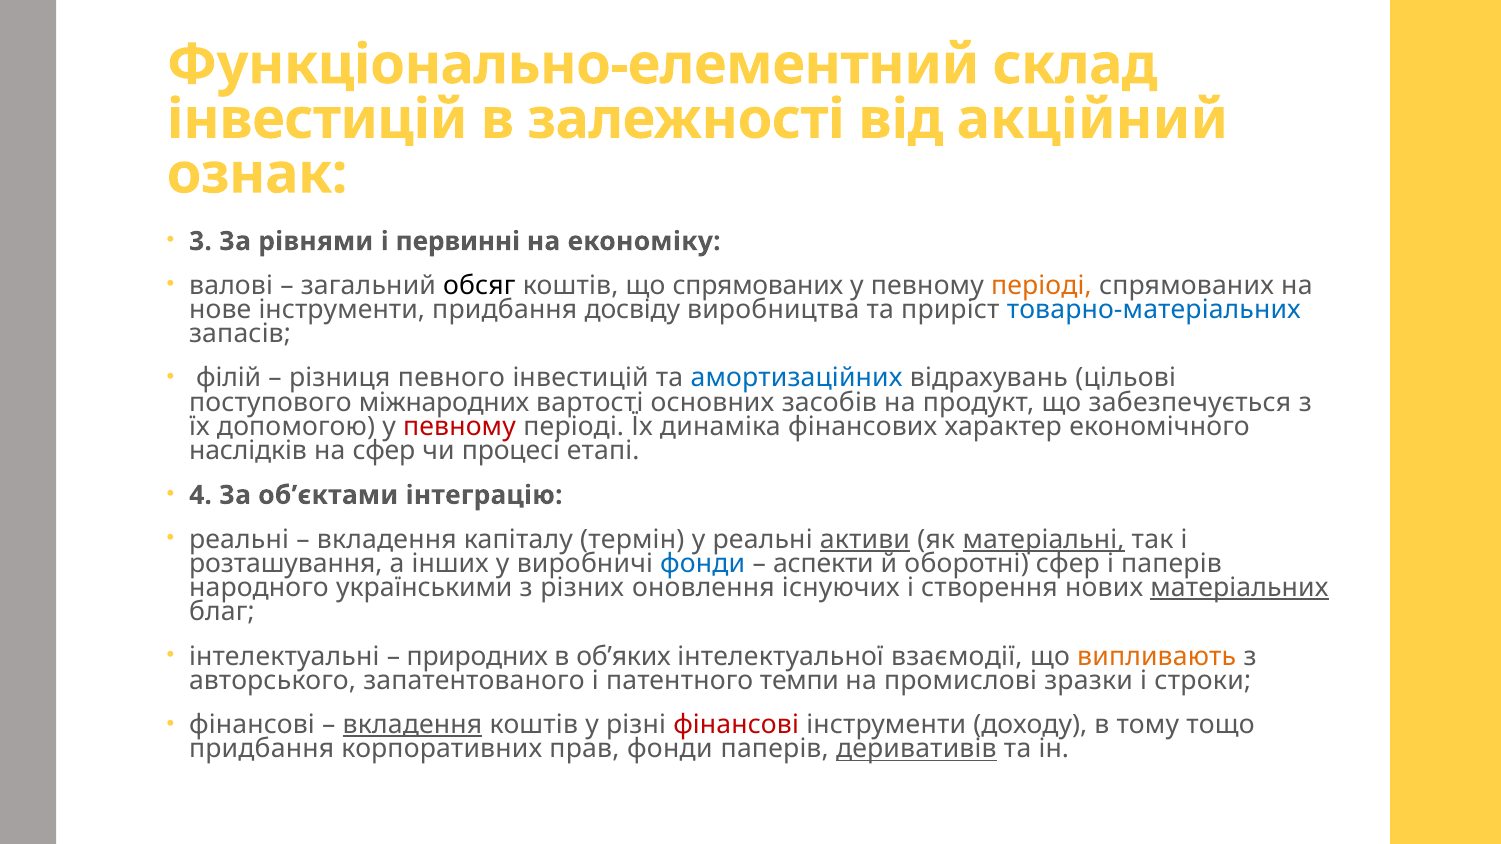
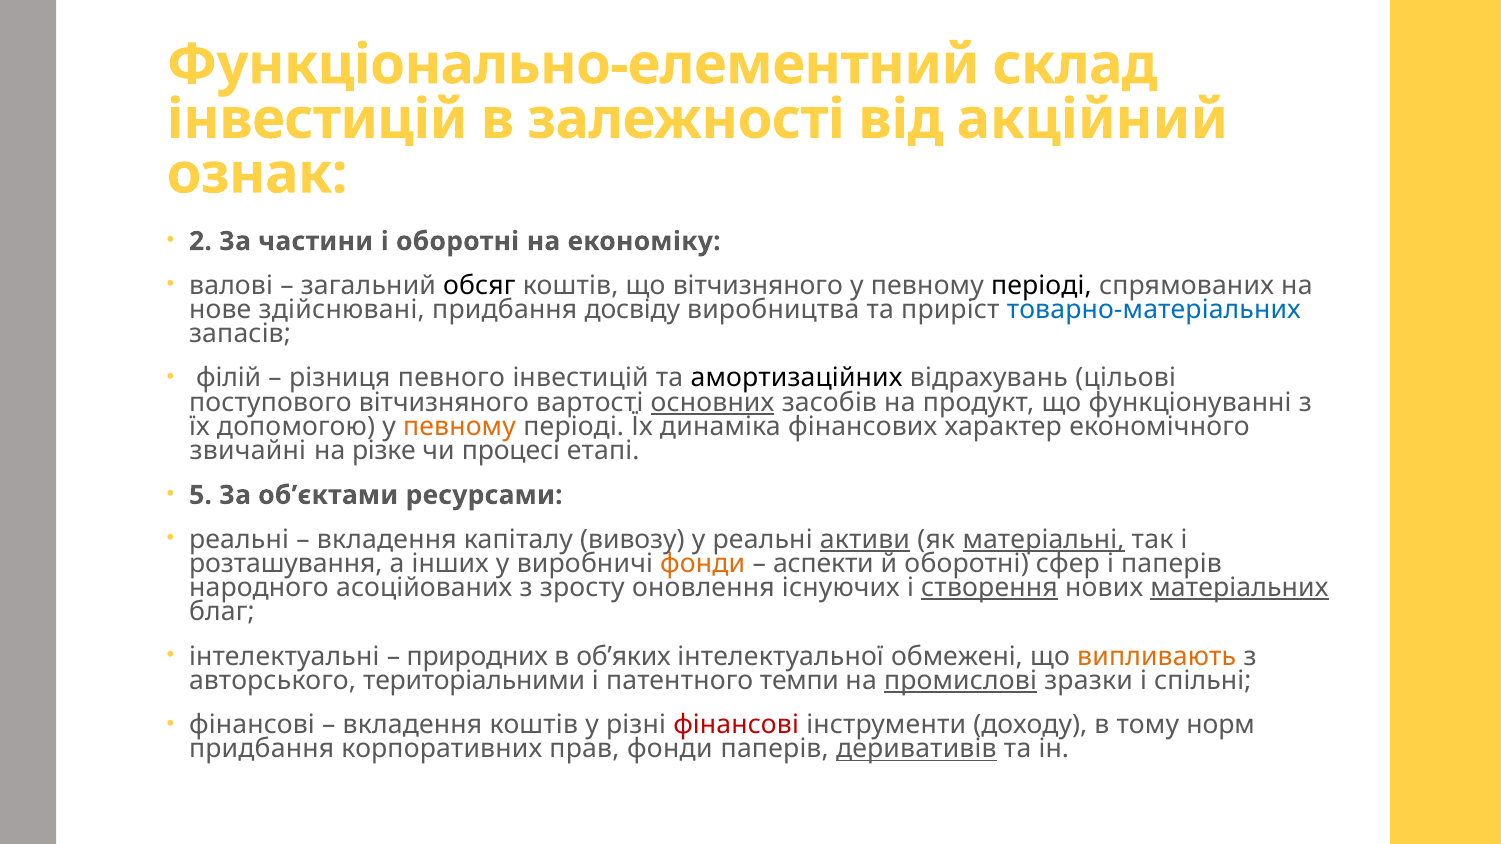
3: 3 -> 2
рівнями: рівнями -> частини
і первинні: первинні -> оборотні
що спрямованих: спрямованих -> вітчизняного
періоді at (1041, 286) colour: orange -> black
нове інструменти: інструменти -> здійснювані
амортизаційних colour: blue -> black
поступового міжнародних: міжнародних -> вітчизняного
основних underline: none -> present
забезпечується: забезпечується -> функціонуванні
певному at (459, 427) colour: red -> orange
наслідків: наслідків -> звичайні
на сфер: сфер -> різке
4: 4 -> 5
інтеграцію: інтеграцію -> ресурсами
термін: термін -> вивозу
фонди at (703, 564) colour: blue -> orange
українськими: українськими -> асоційованих
різних: різних -> зросту
створення underline: none -> present
взаємодії: взаємодії -> обмежені
запатентованого: запатентованого -> територіальними
промислові underline: none -> present
строки: строки -> спільні
вкладення at (412, 725) underline: present -> none
тощо: тощо -> норм
